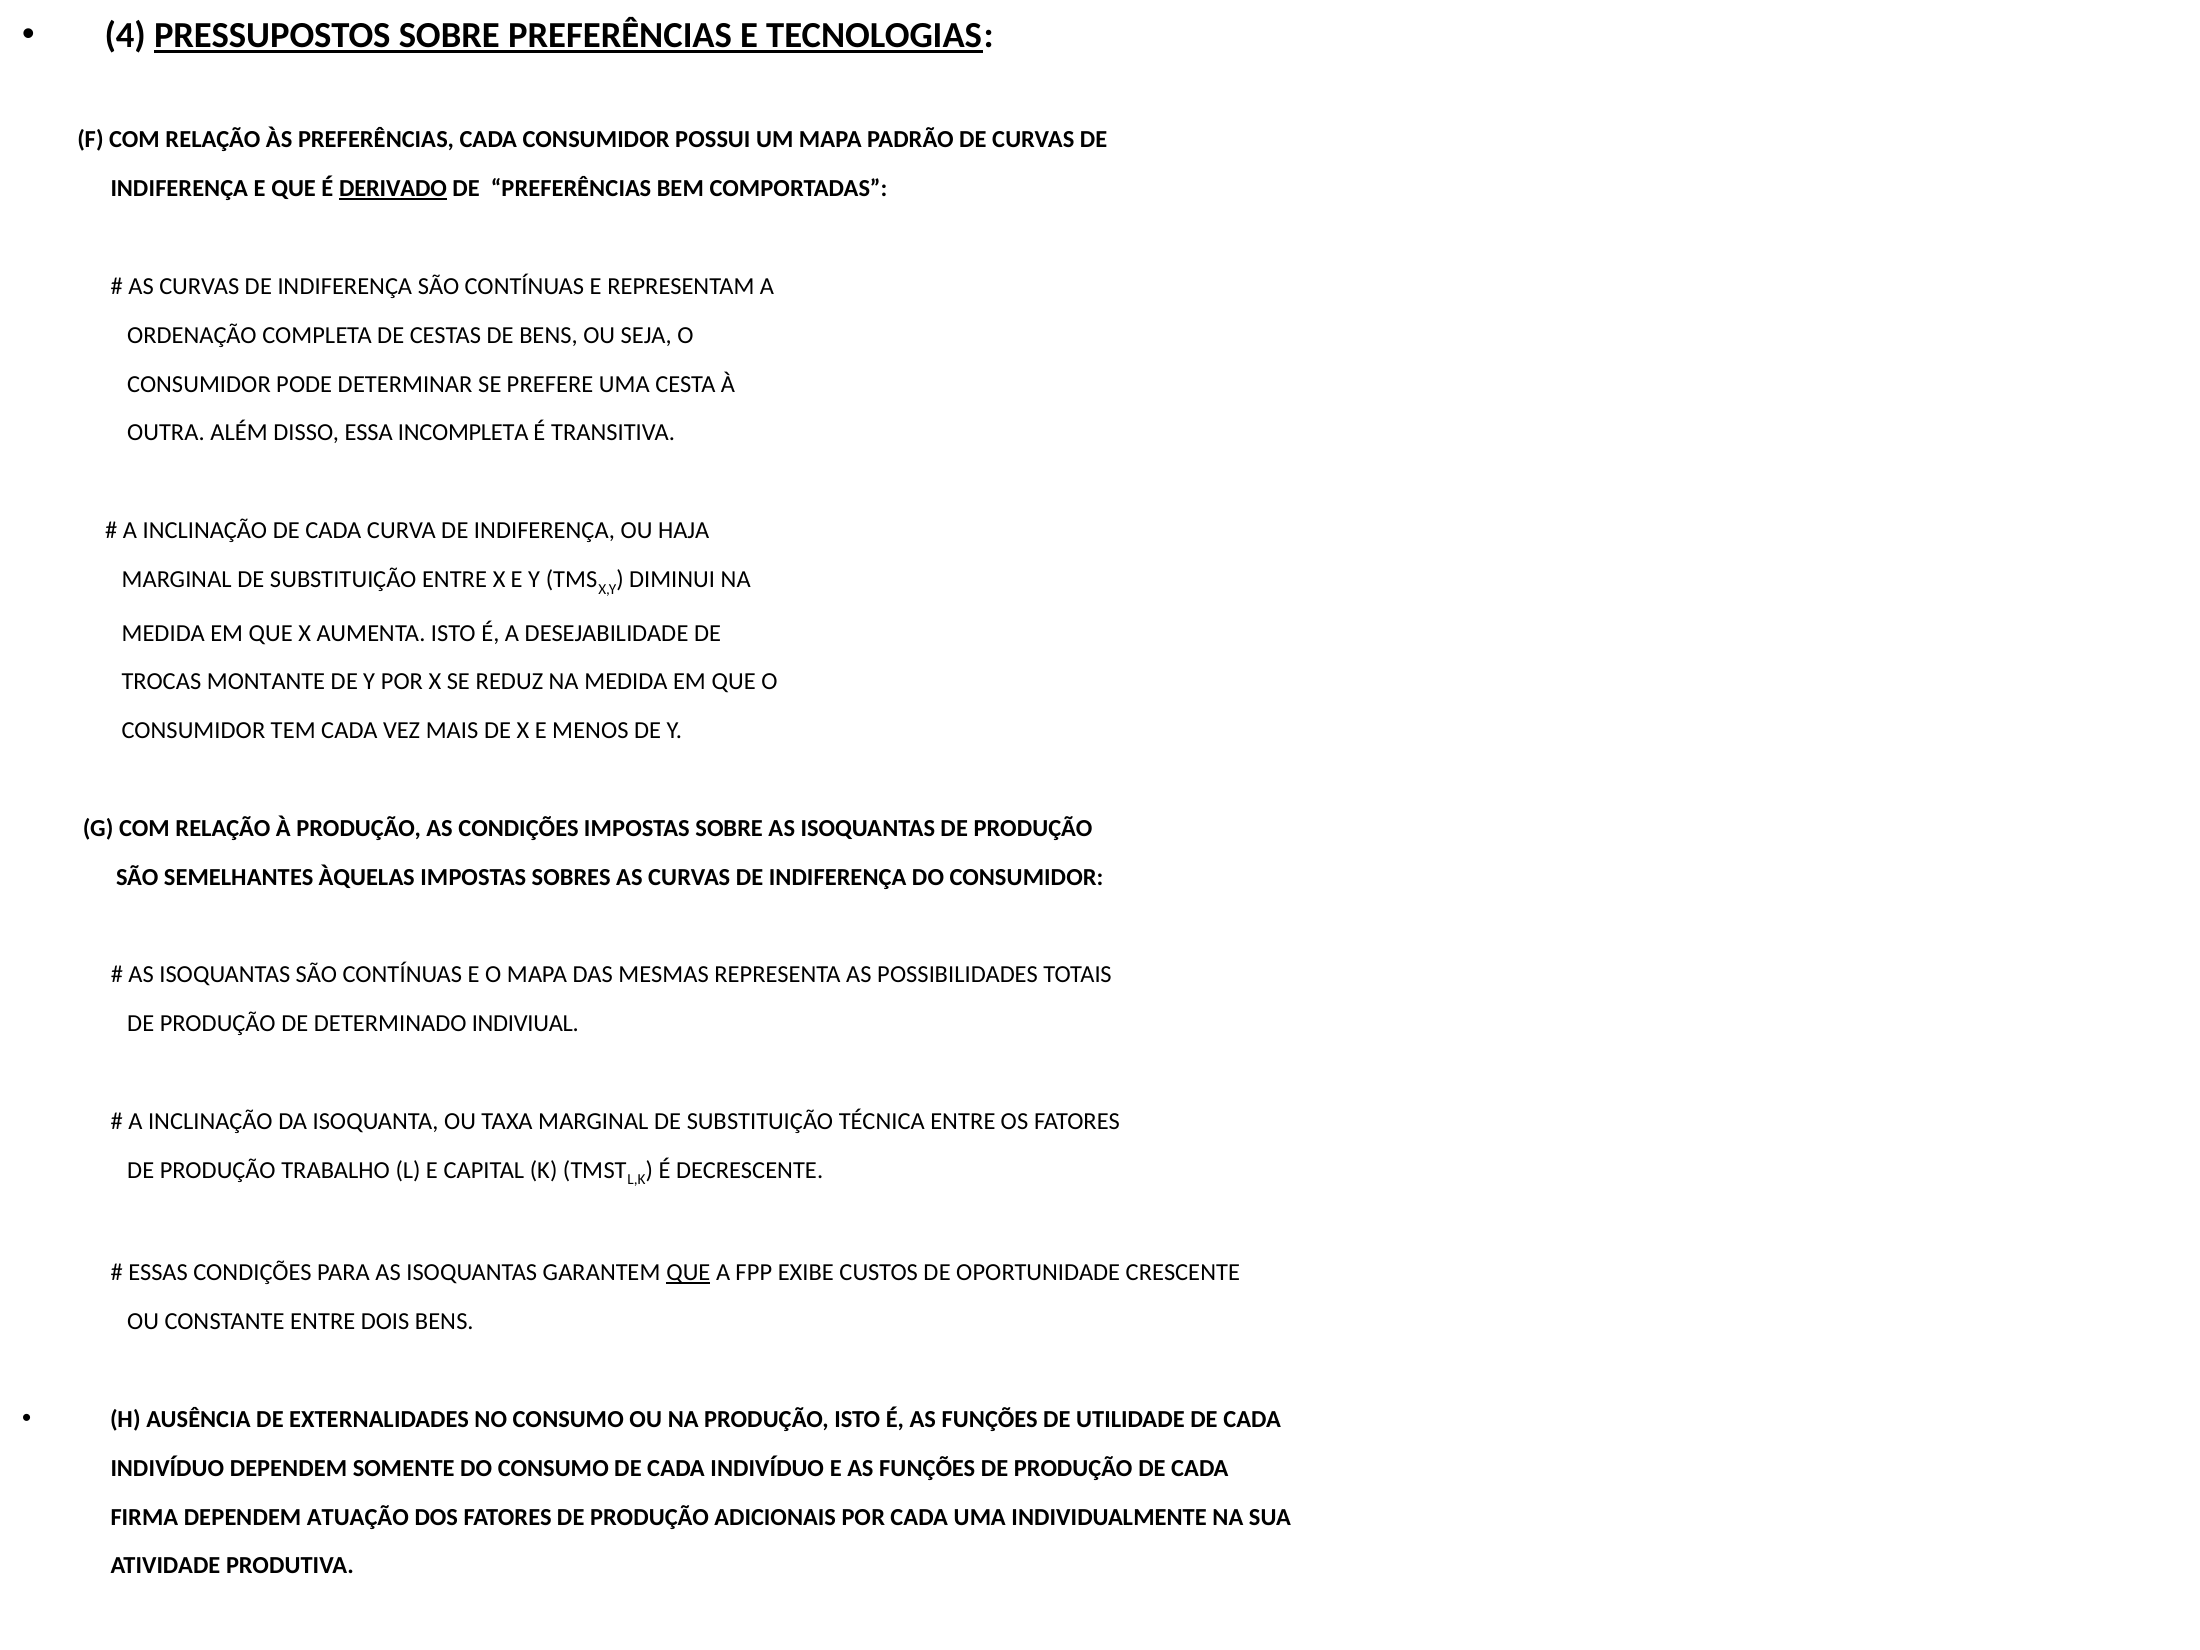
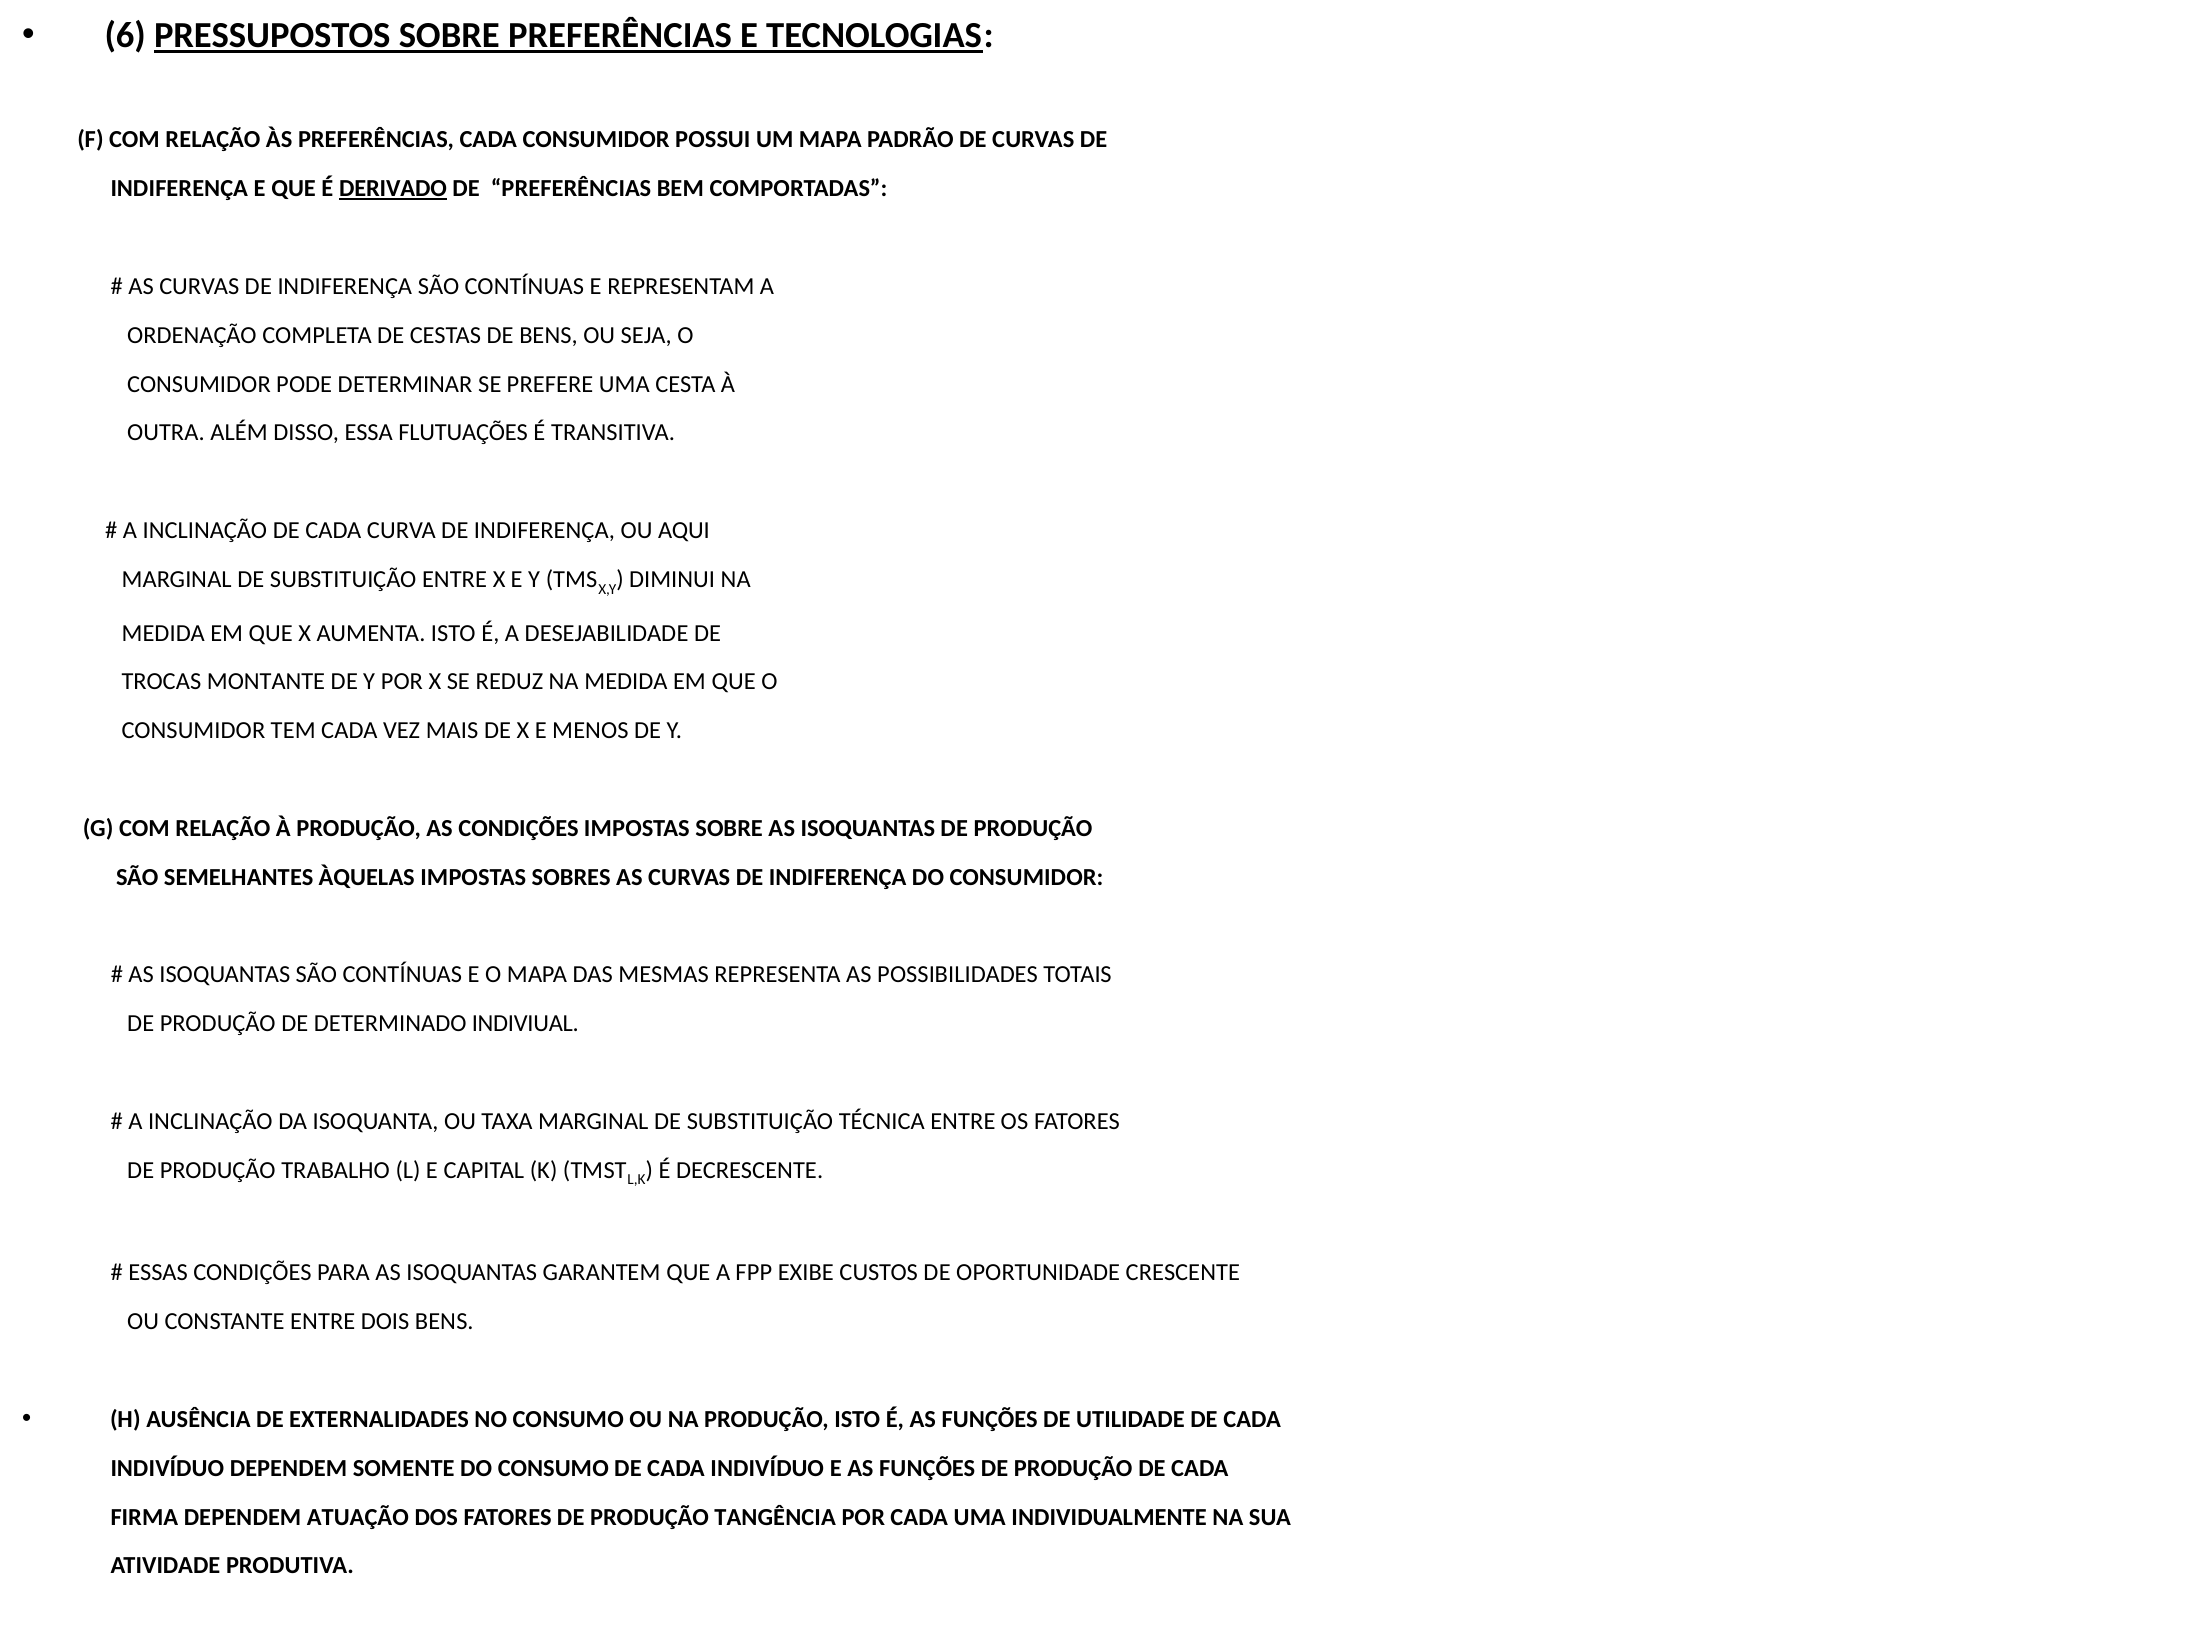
4: 4 -> 6
INCOMPLETA: INCOMPLETA -> FLUTUAÇÕES
HAJA: HAJA -> AQUI
QUE at (688, 1273) underline: present -> none
ADICIONAIS: ADICIONAIS -> TANGÊNCIA
